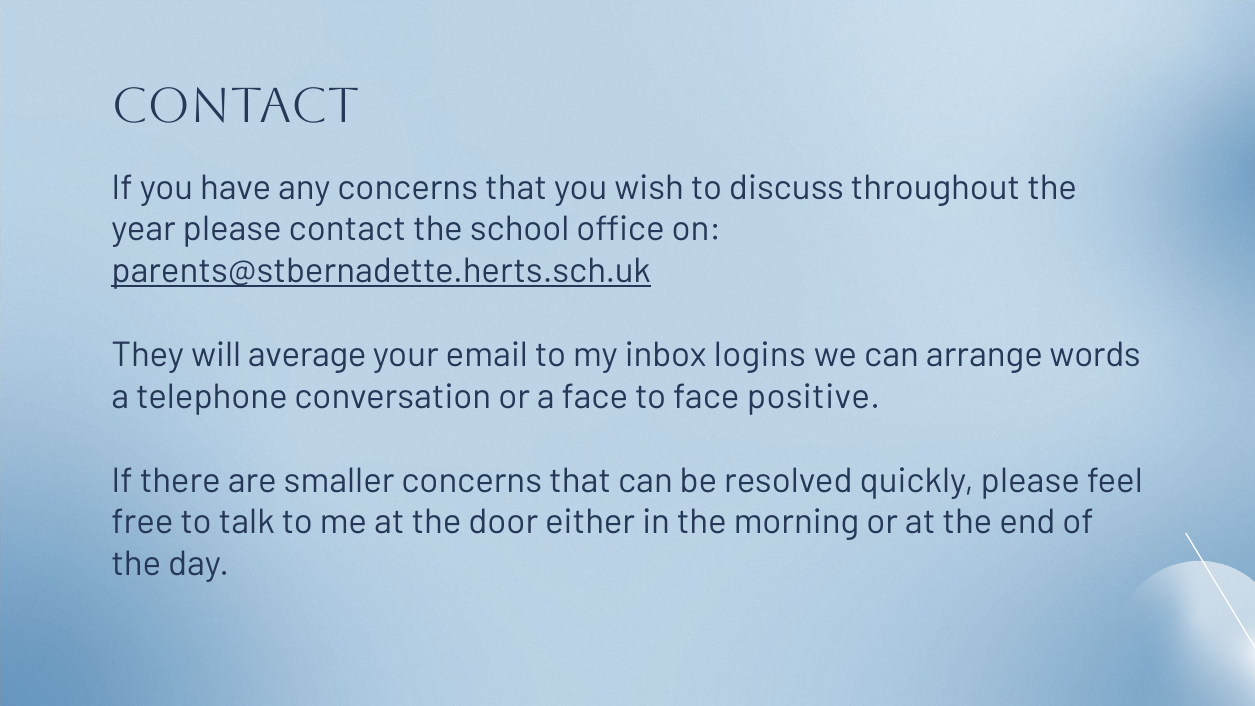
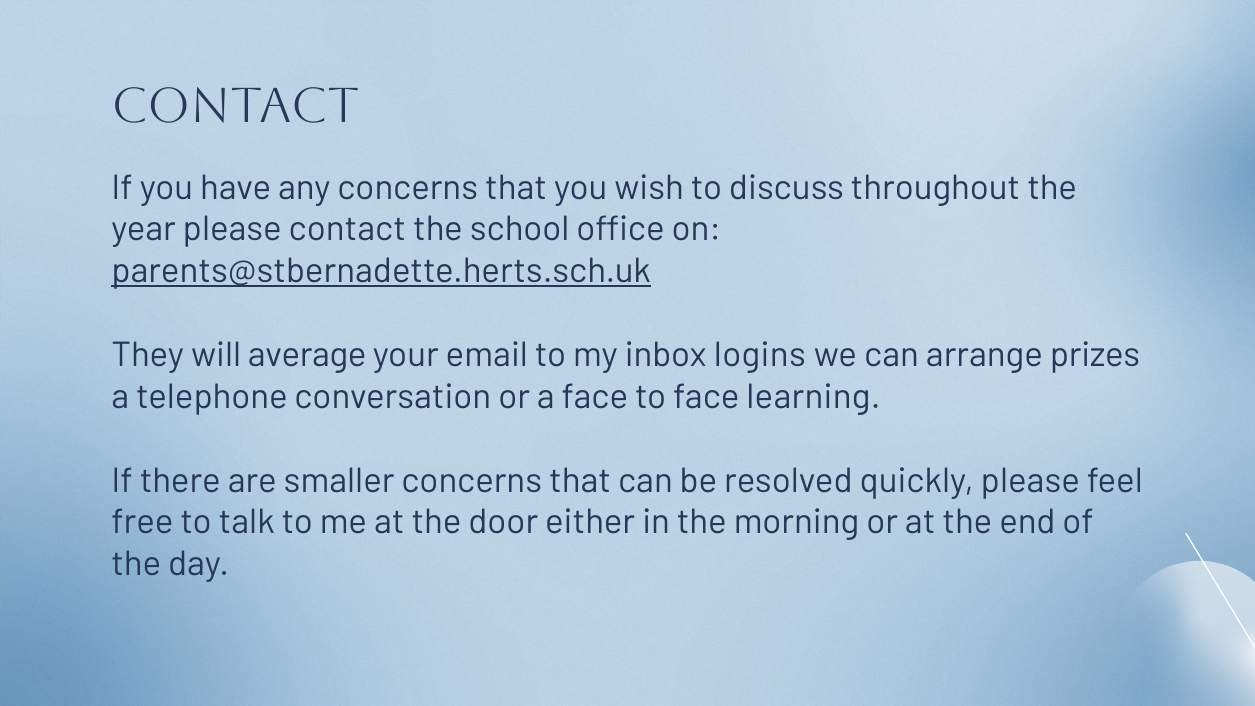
words: words -> prizes
positive: positive -> learning
